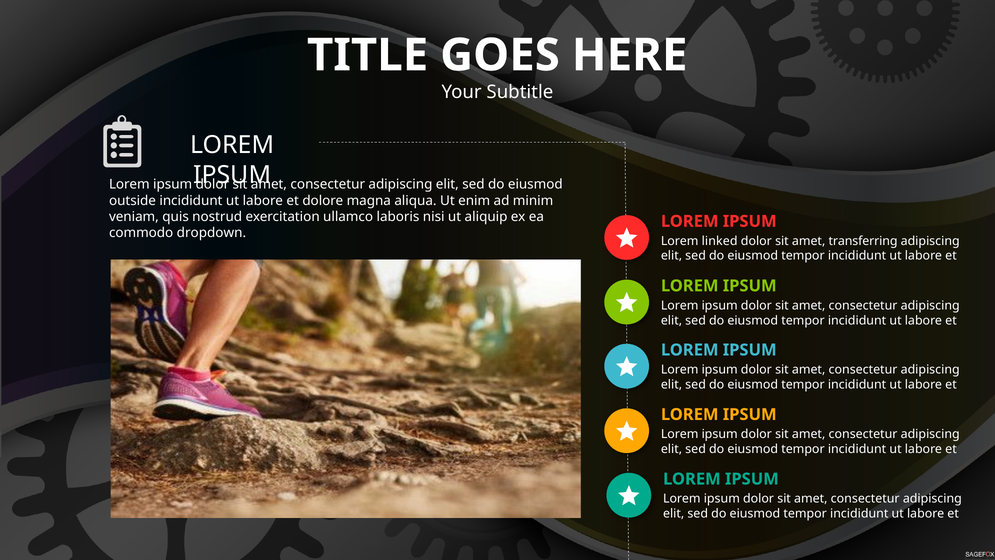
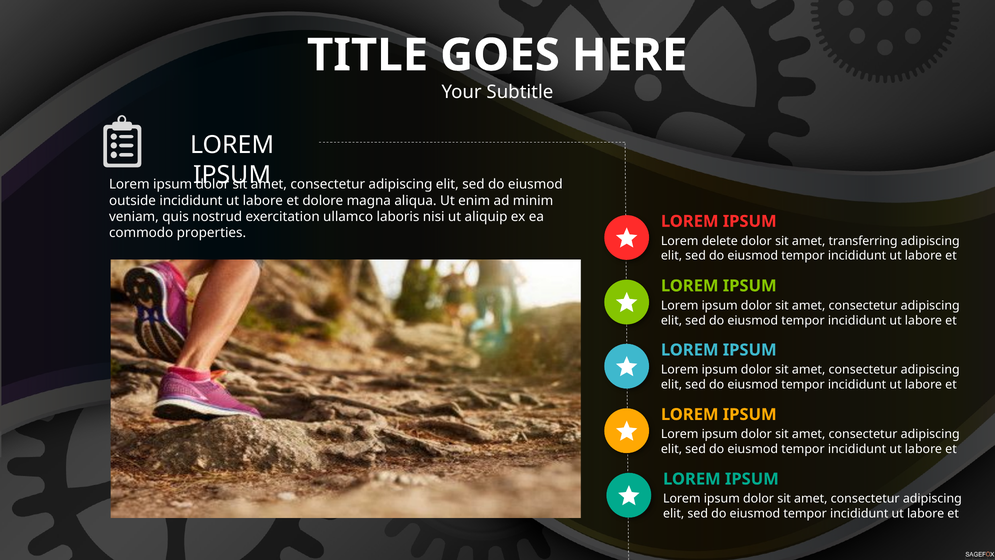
dropdown: dropdown -> properties
linked: linked -> delete
